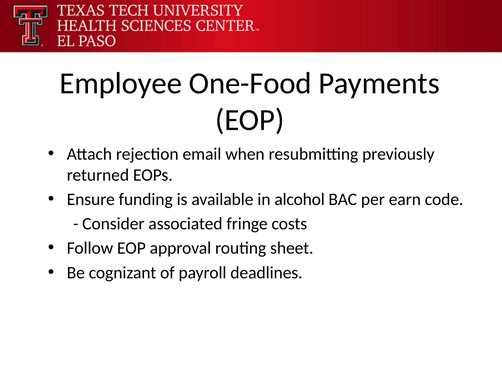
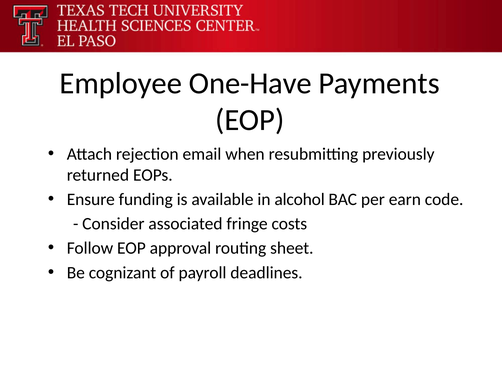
One-Food: One-Food -> One-Have
